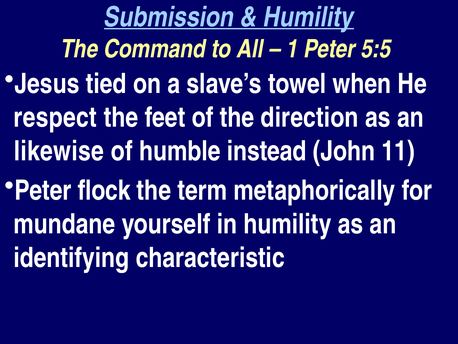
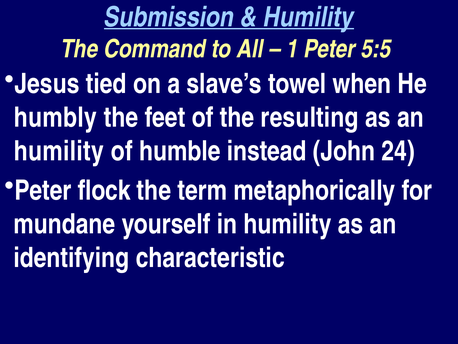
respect: respect -> humbly
direction: direction -> resulting
likewise at (59, 151): likewise -> humility
11: 11 -> 24
